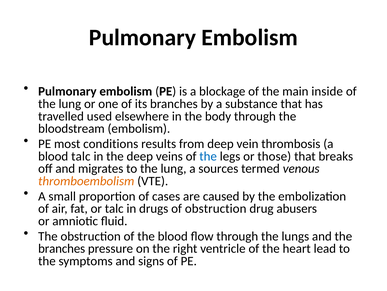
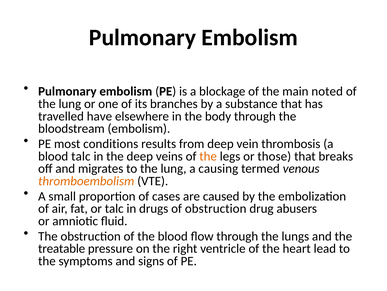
inside: inside -> noted
used: used -> have
the at (208, 156) colour: blue -> orange
sources: sources -> causing
branches at (62, 248): branches -> treatable
